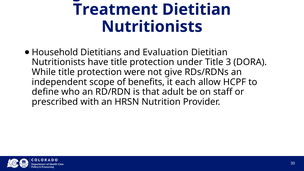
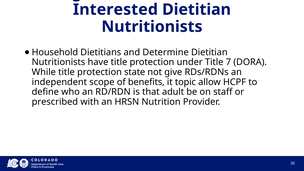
Treatment: Treatment -> Interested
Evaluation: Evaluation -> Determine
3: 3 -> 7
were: were -> state
each: each -> topic
